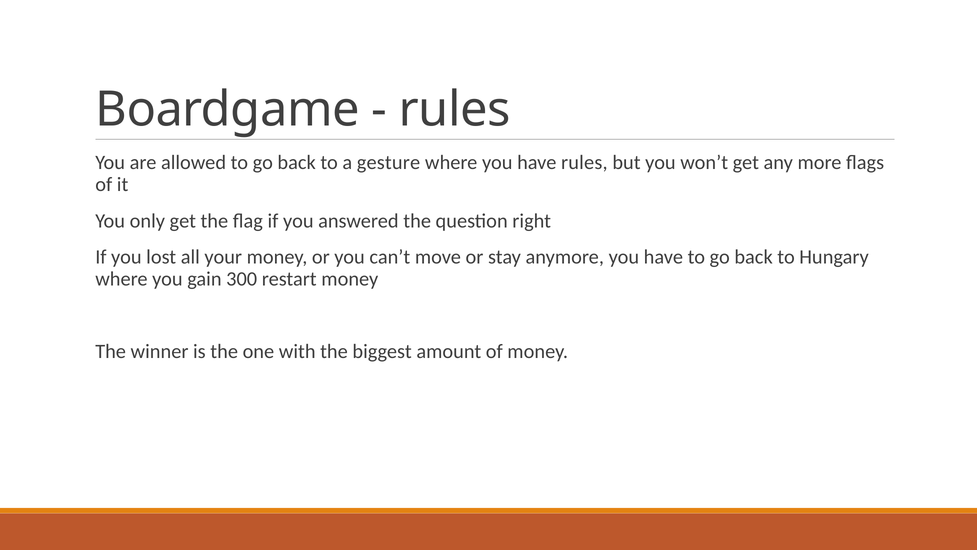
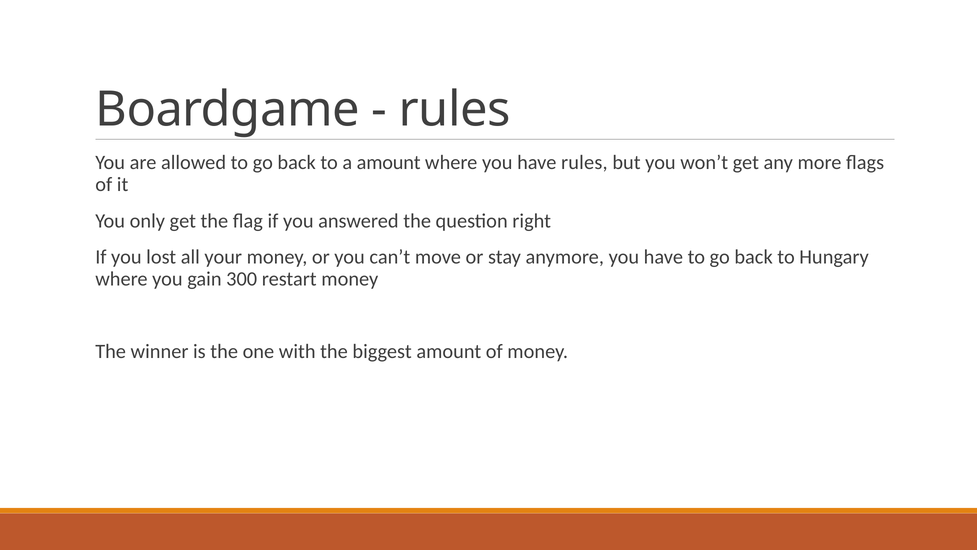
a gesture: gesture -> amount
